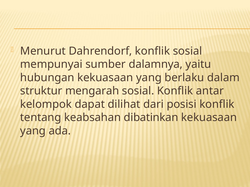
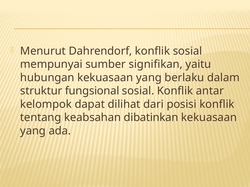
dalamnya: dalamnya -> signifikan
mengarah: mengarah -> fungsional
